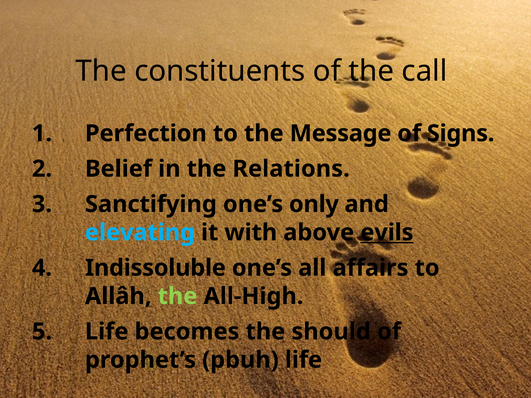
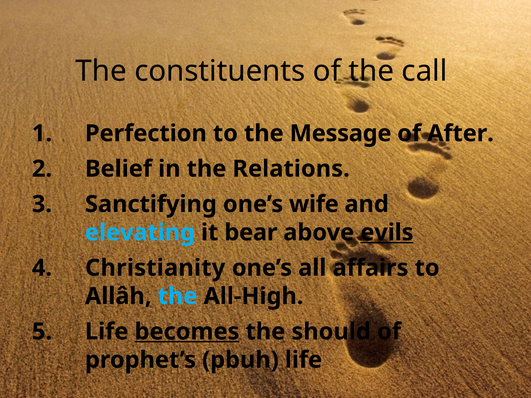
Signs: Signs -> After
only: only -> wife
with: with -> bear
Indissoluble: Indissoluble -> Christianity
the at (178, 296) colour: light green -> light blue
becomes underline: none -> present
